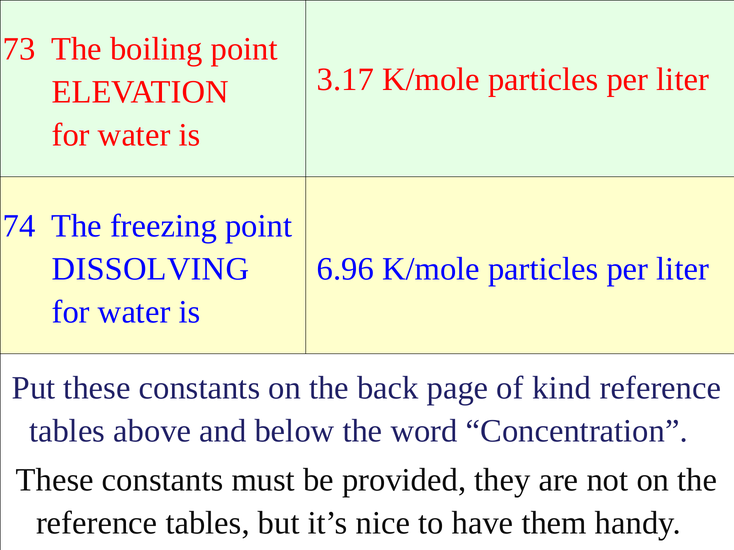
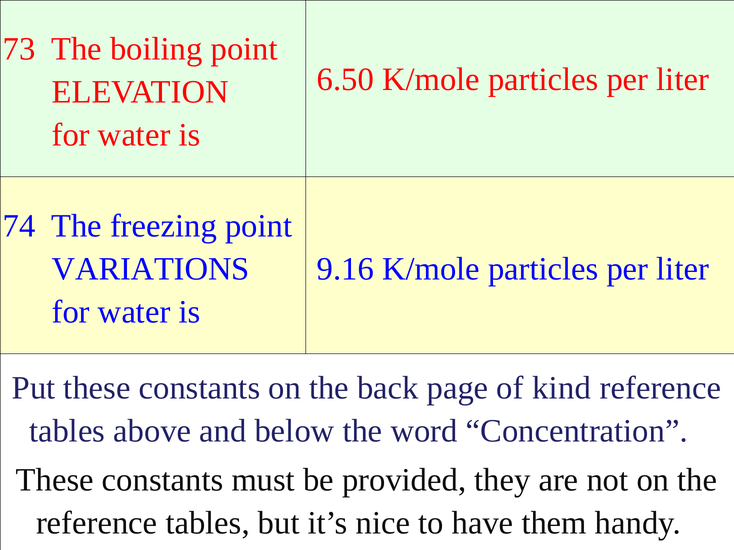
3.17: 3.17 -> 6.50
DISSOLVING: DISSOLVING -> VARIATIONS
6.96: 6.96 -> 9.16
